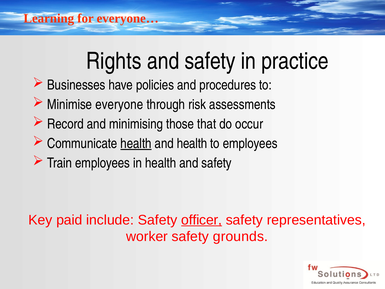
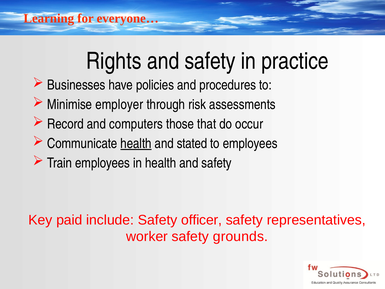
everyone: everyone -> employer
minimising: minimising -> computers
and health: health -> stated
officer underline: present -> none
